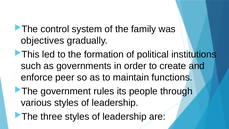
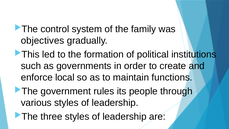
peer: peer -> local
